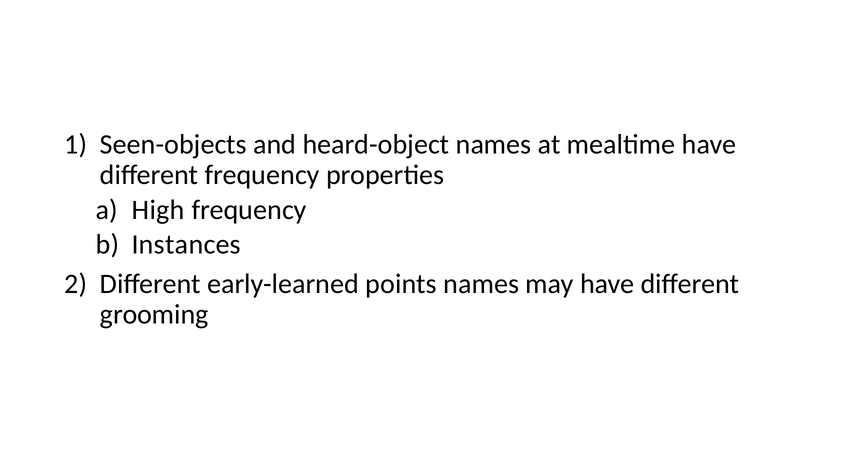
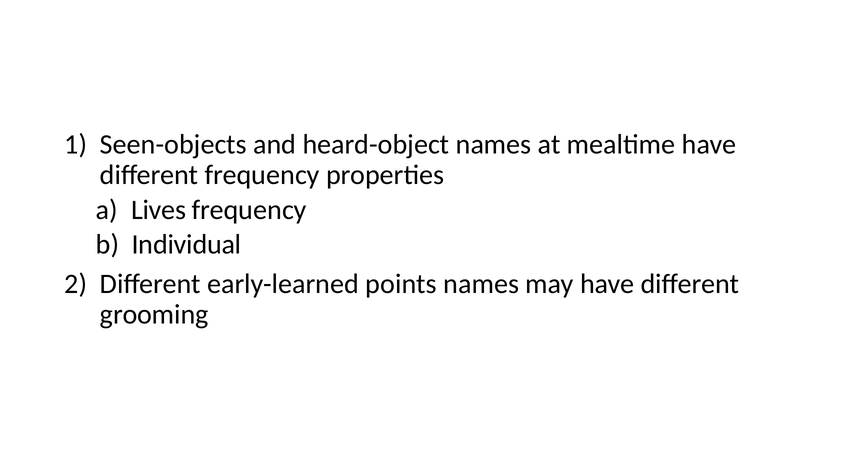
High: High -> Lives
Instances: Instances -> Individual
